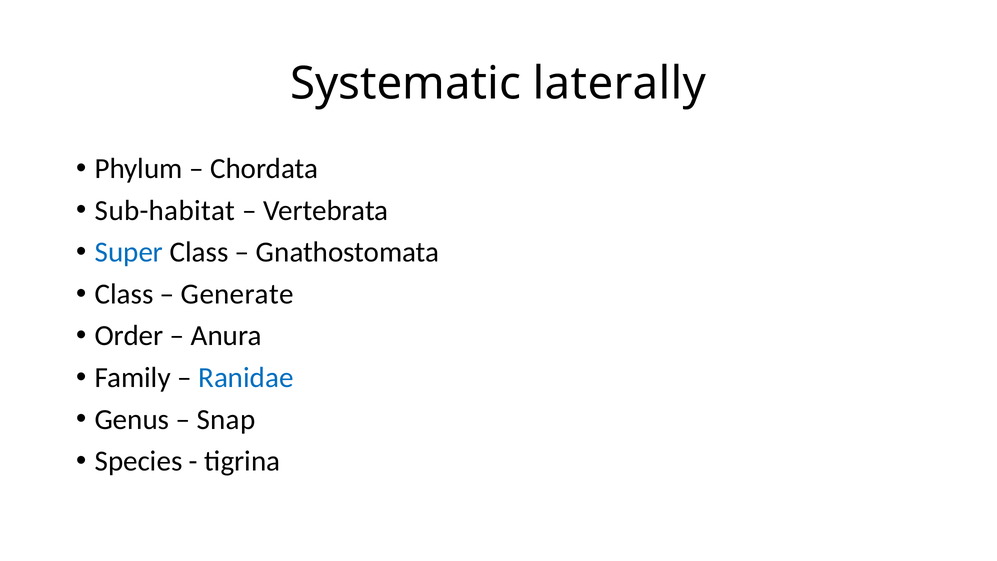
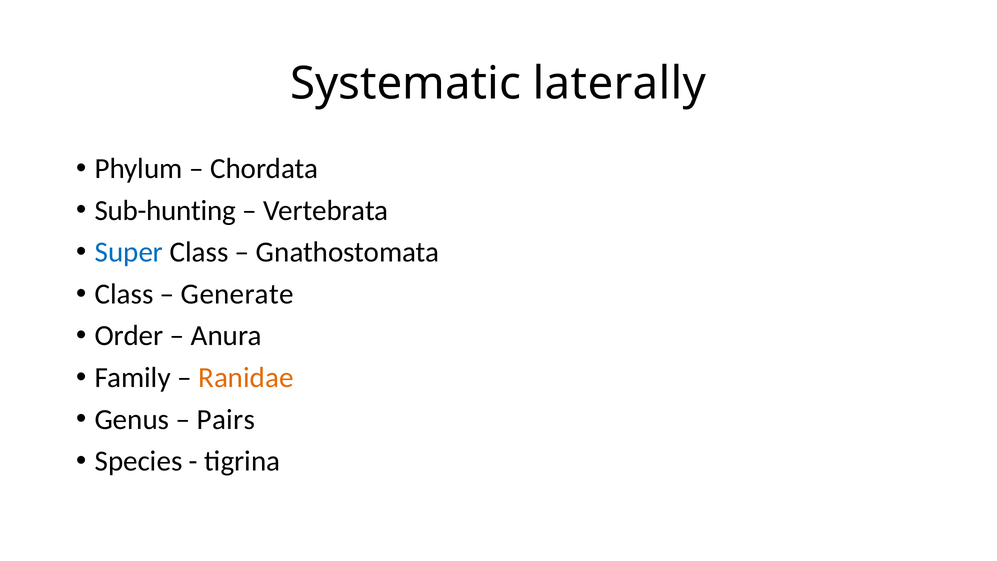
Sub-habitat: Sub-habitat -> Sub-hunting
Ranidae colour: blue -> orange
Snap: Snap -> Pairs
